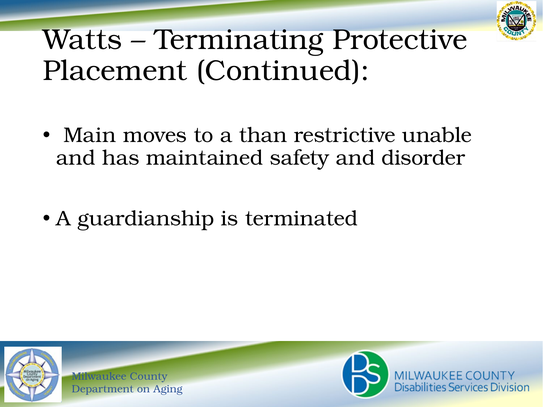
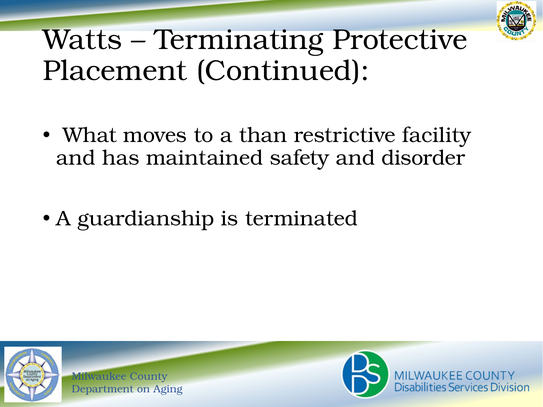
Main: Main -> What
unable: unable -> facility
